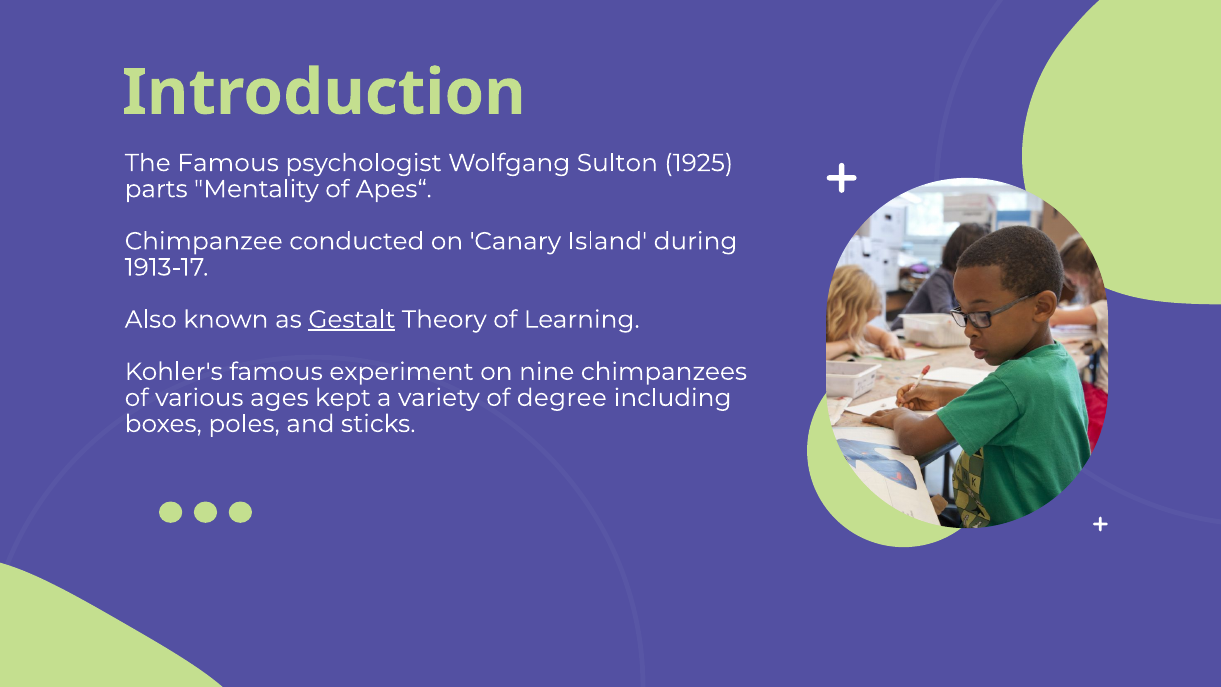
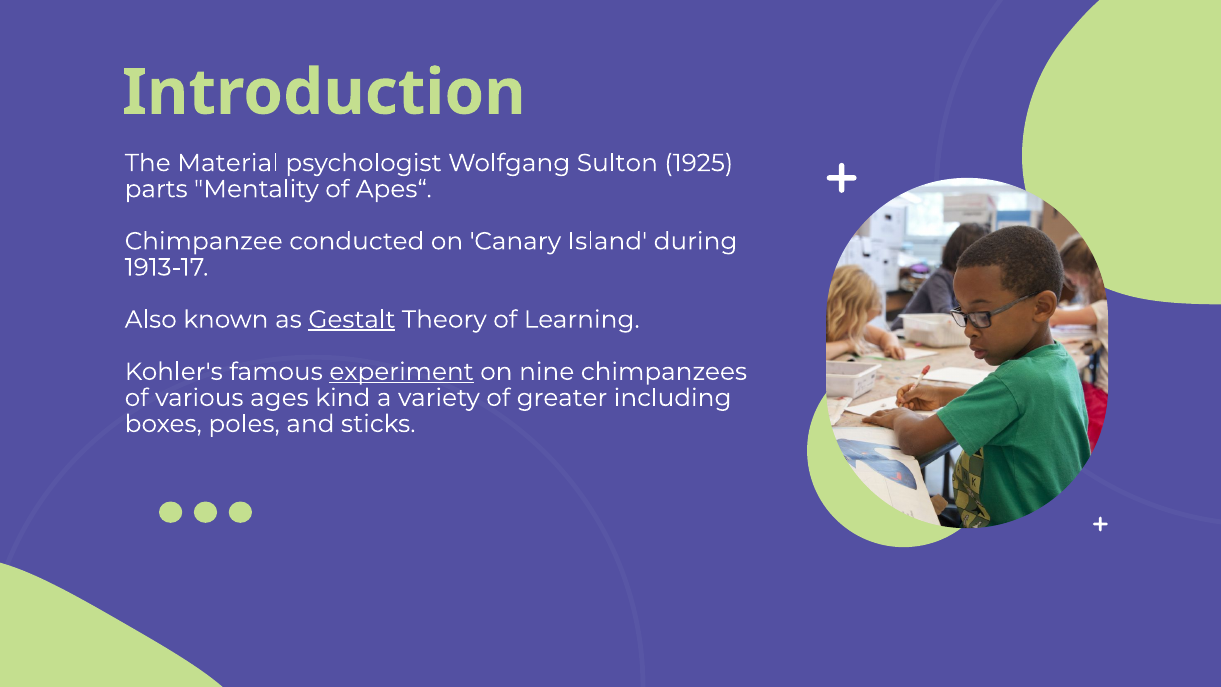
The Famous: Famous -> Material
experiment underline: none -> present
kept: kept -> kind
degree: degree -> greater
